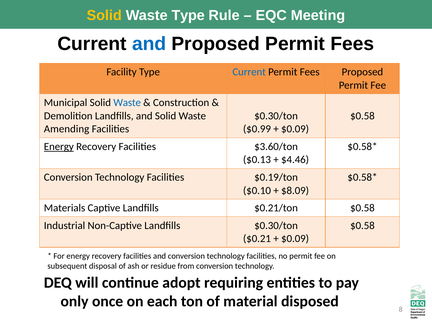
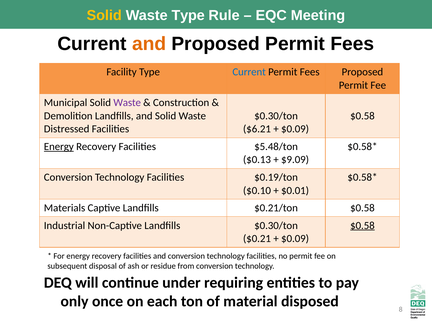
and at (149, 44) colour: blue -> orange
Waste at (127, 103) colour: blue -> purple
Amending: Amending -> Distressed
$0.99: $0.99 -> $6.21
$3.60/ton: $3.60/ton -> $5.48/ton
$4.46: $4.46 -> $9.09
$8.09: $8.09 -> $0.01
$0.58 at (362, 225) underline: none -> present
adopt: adopt -> under
